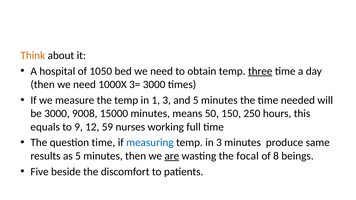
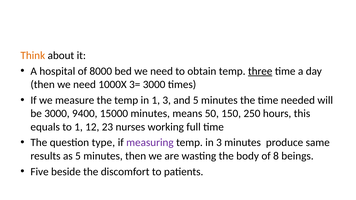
1050: 1050 -> 8000
9008: 9008 -> 9400
to 9: 9 -> 1
59: 59 -> 23
question time: time -> type
measuring colour: blue -> purple
are underline: present -> none
focal: focal -> body
